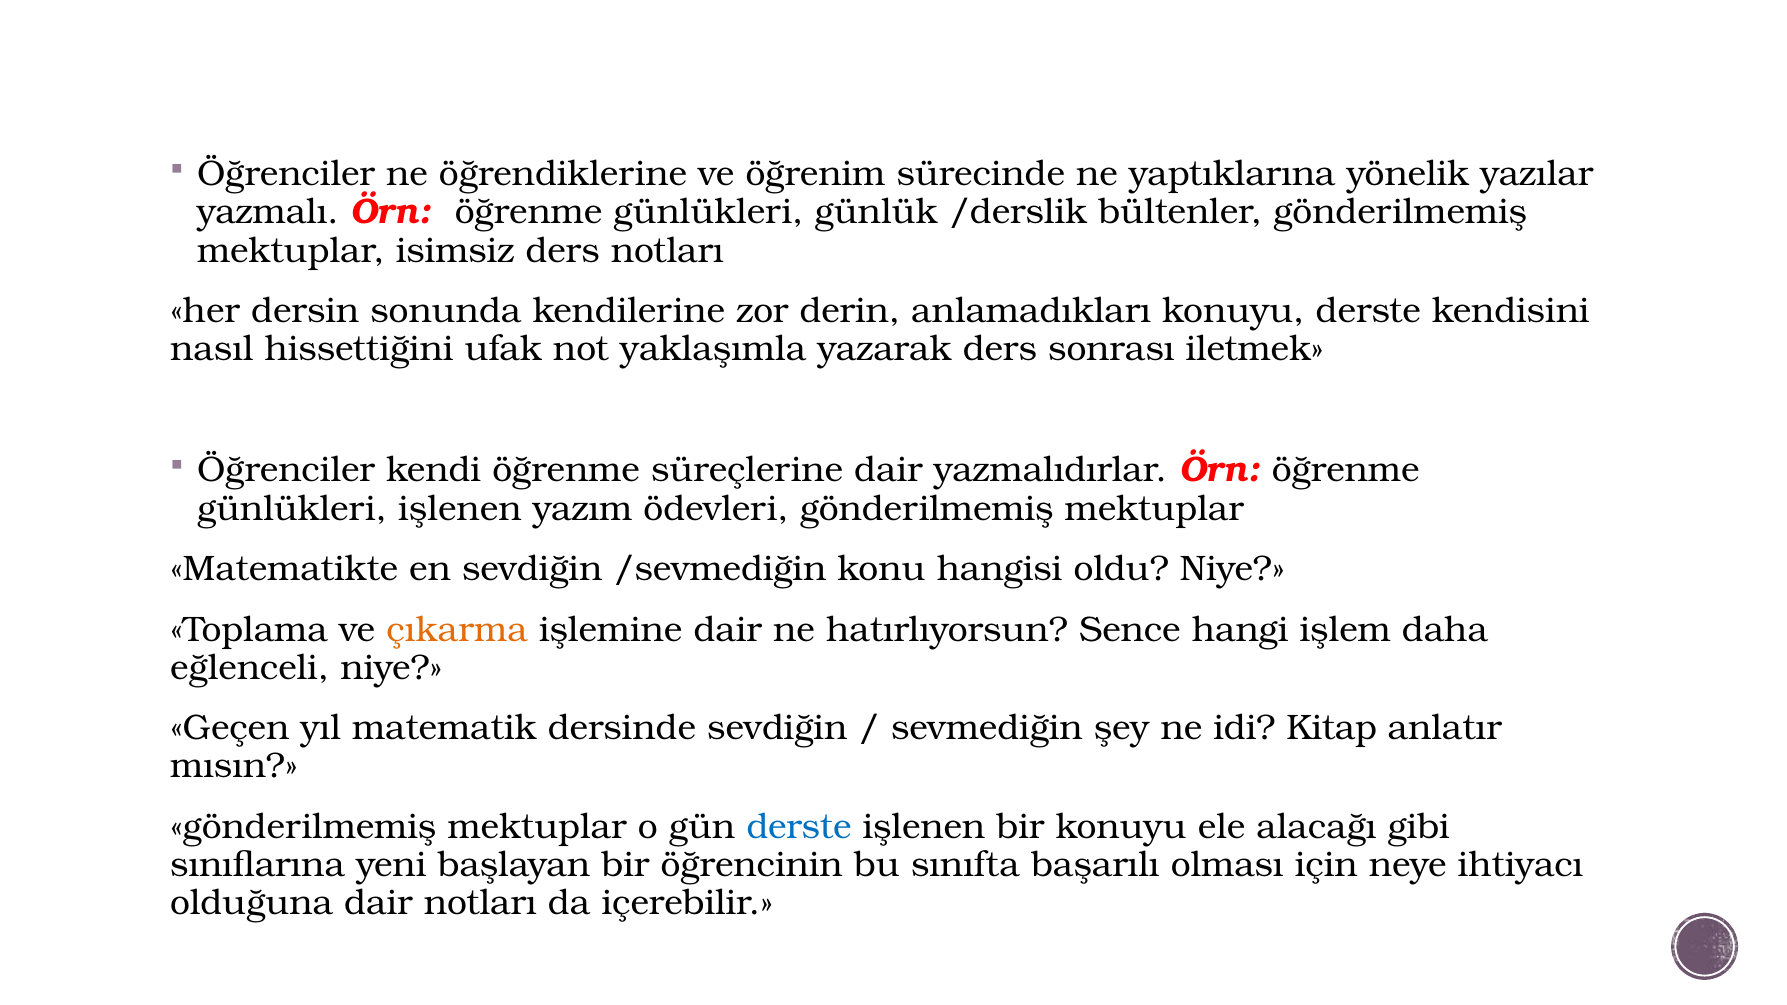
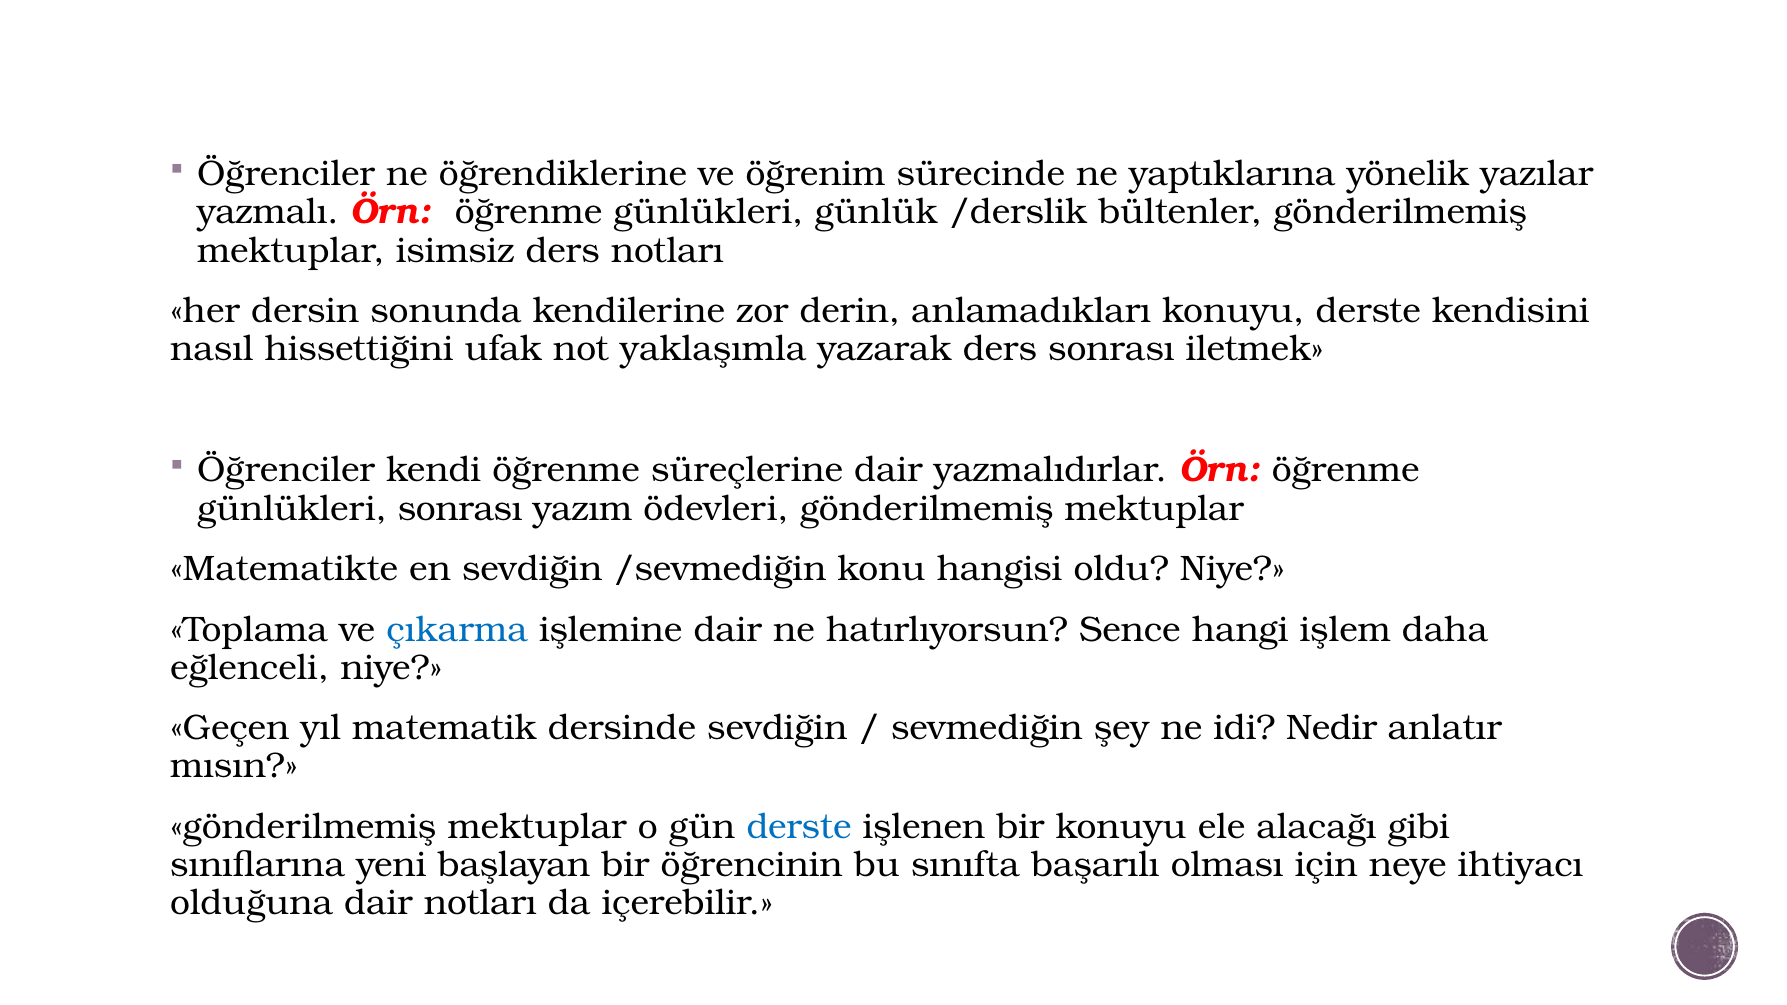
günlükleri işlenen: işlenen -> sonrası
çıkarma colour: orange -> blue
Kitap: Kitap -> Nedir
